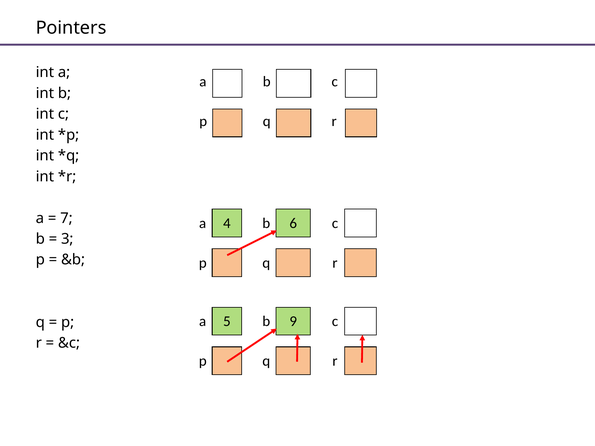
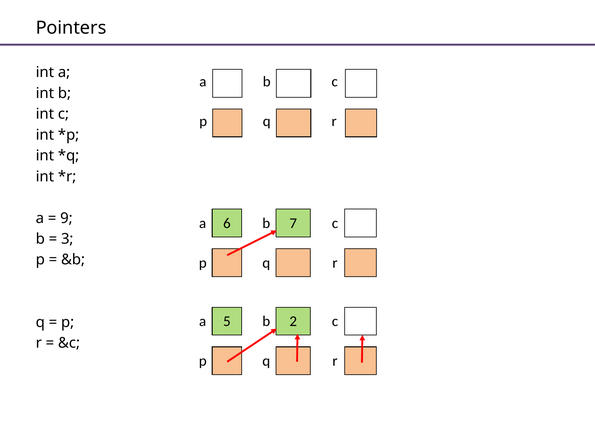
7: 7 -> 9
4: 4 -> 6
6: 6 -> 7
9: 9 -> 2
